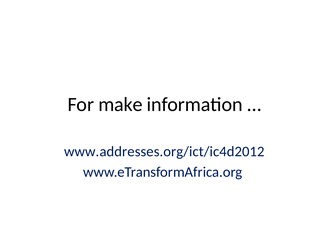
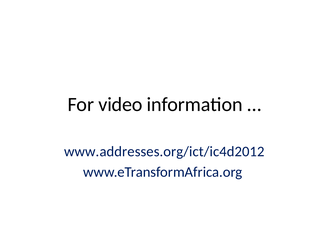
make: make -> video
